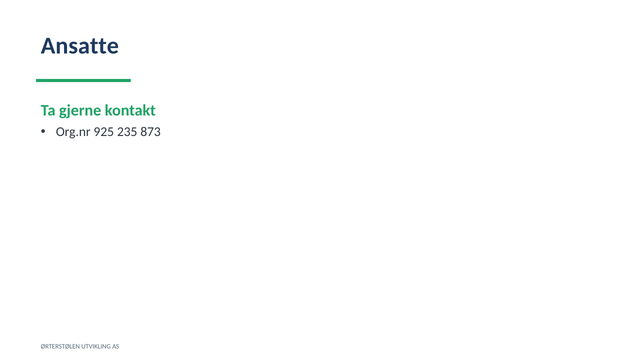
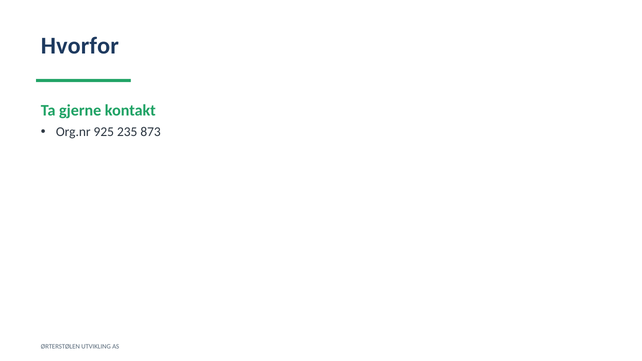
Ansatte: Ansatte -> Hvorfor
